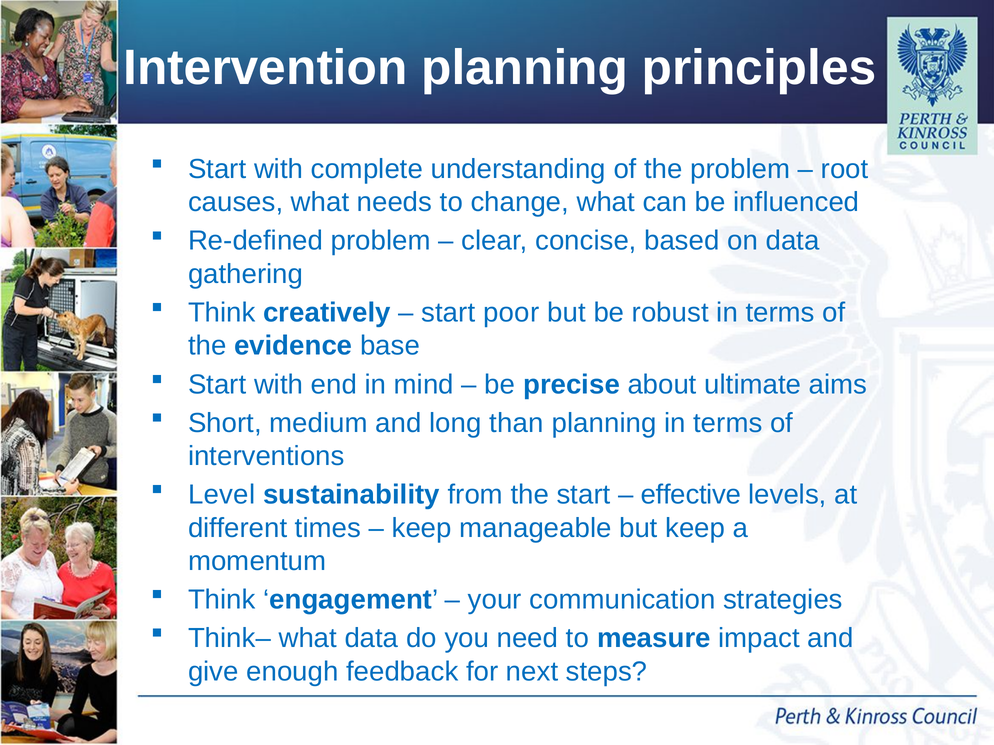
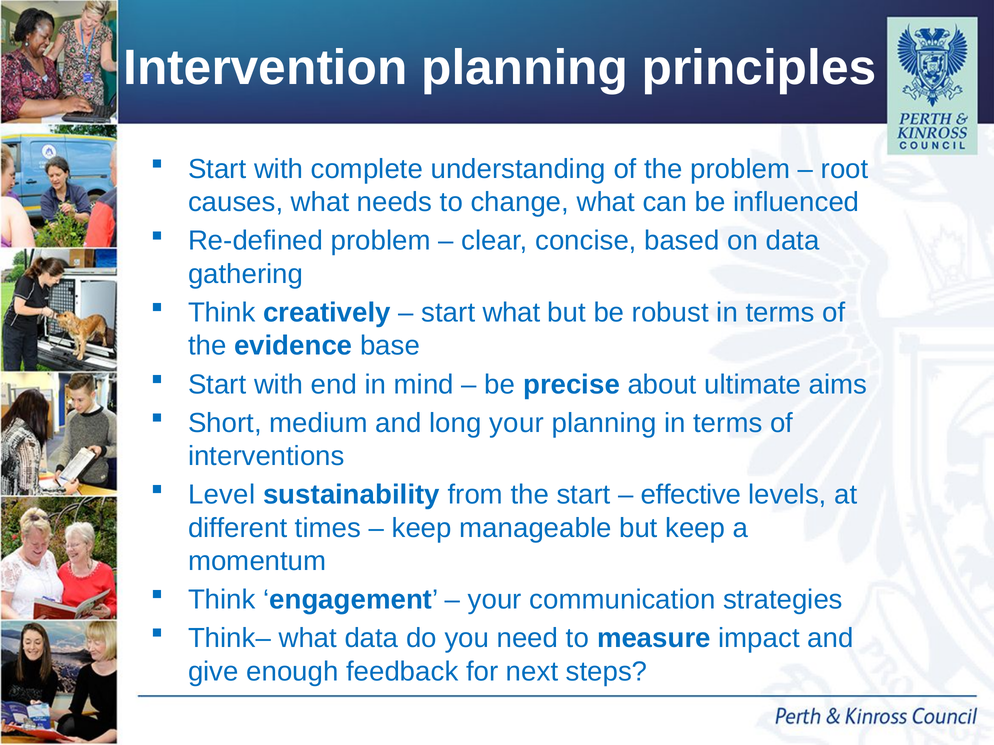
start poor: poor -> what
long than: than -> your
